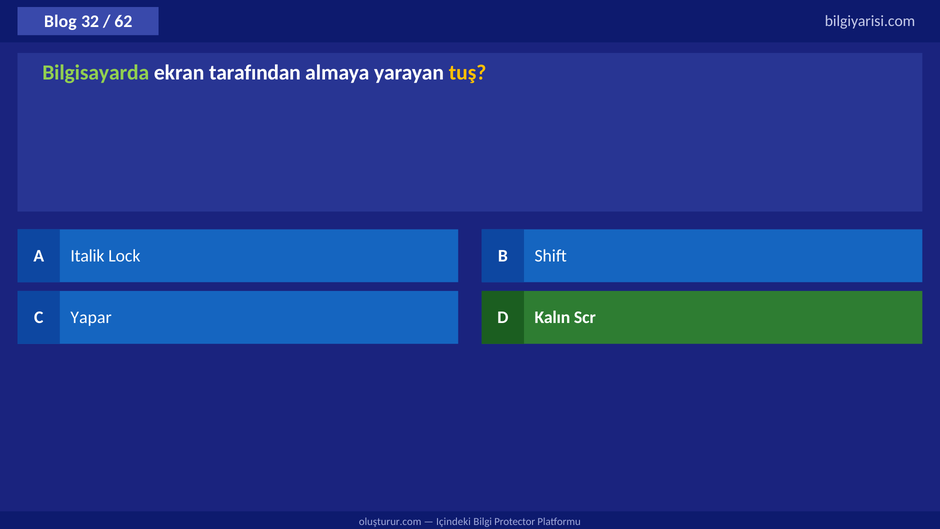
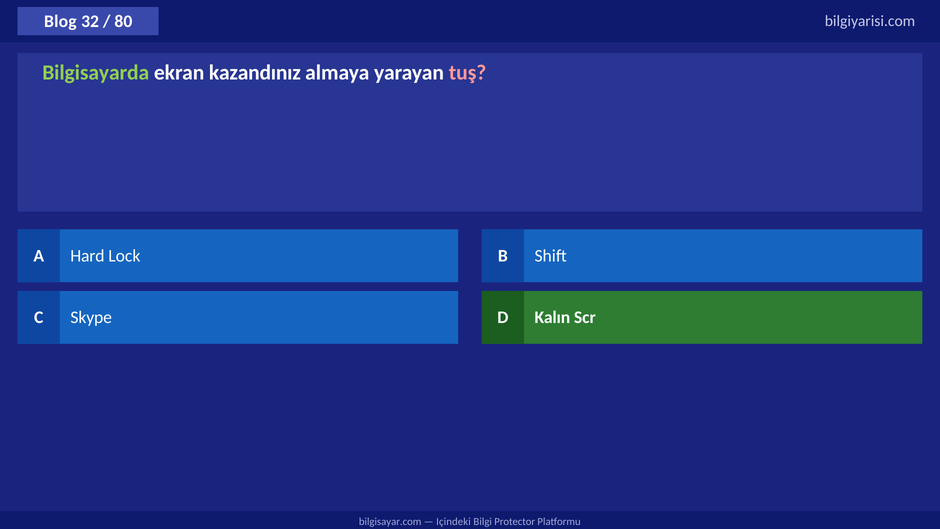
62: 62 -> 80
tarafından: tarafından -> kazandınız
tuş colour: yellow -> pink
Italik: Italik -> Hard
Yapar: Yapar -> Skype
oluşturur.com: oluşturur.com -> bilgisayar.com
